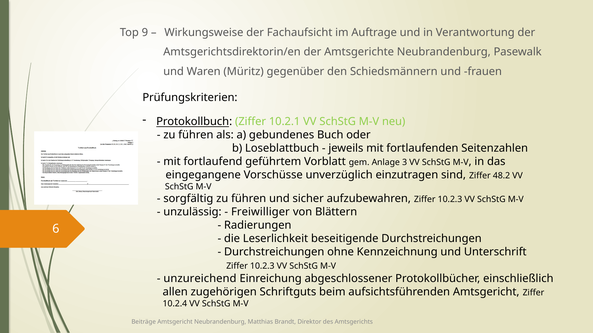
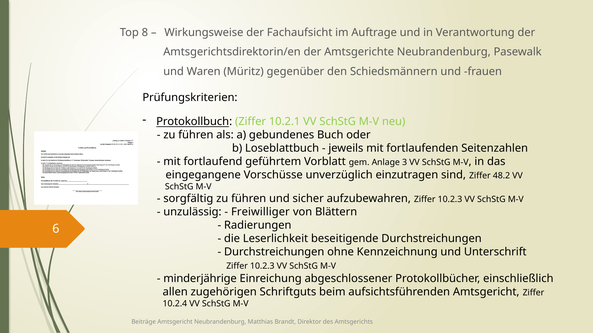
9: 9 -> 8
unzureichend: unzureichend -> minderjährige
